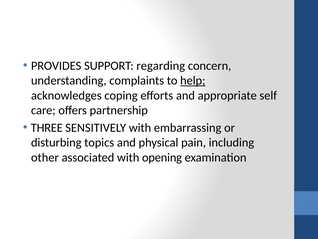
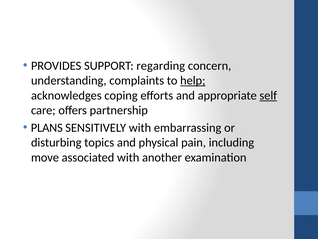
self underline: none -> present
THREE: THREE -> PLANS
other: other -> move
opening: opening -> another
